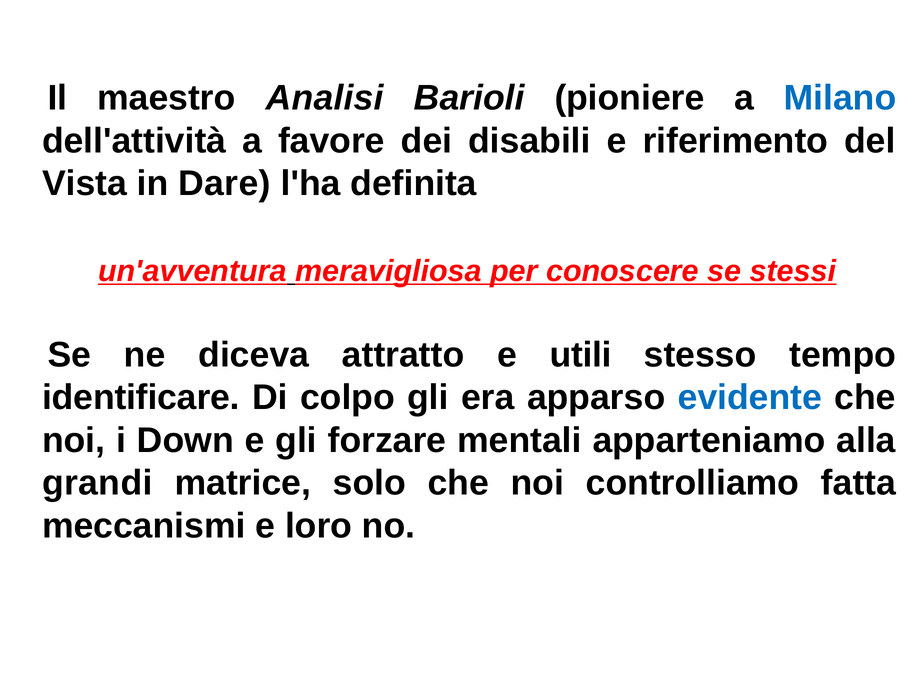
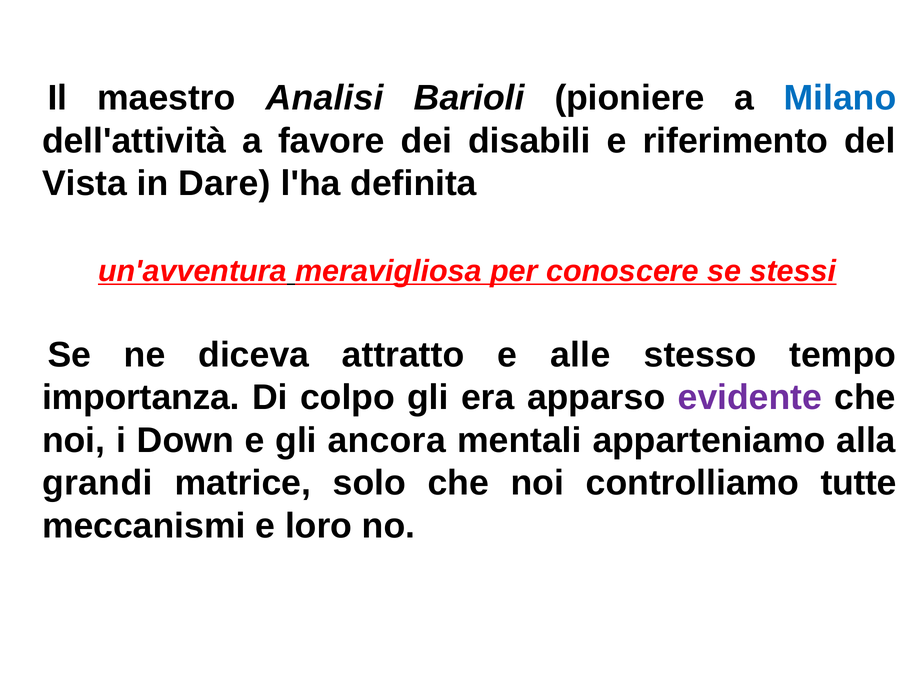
utili: utili -> alle
identificare: identificare -> importanza
evidente colour: blue -> purple
forzare: forzare -> ancora
fatta: fatta -> tutte
